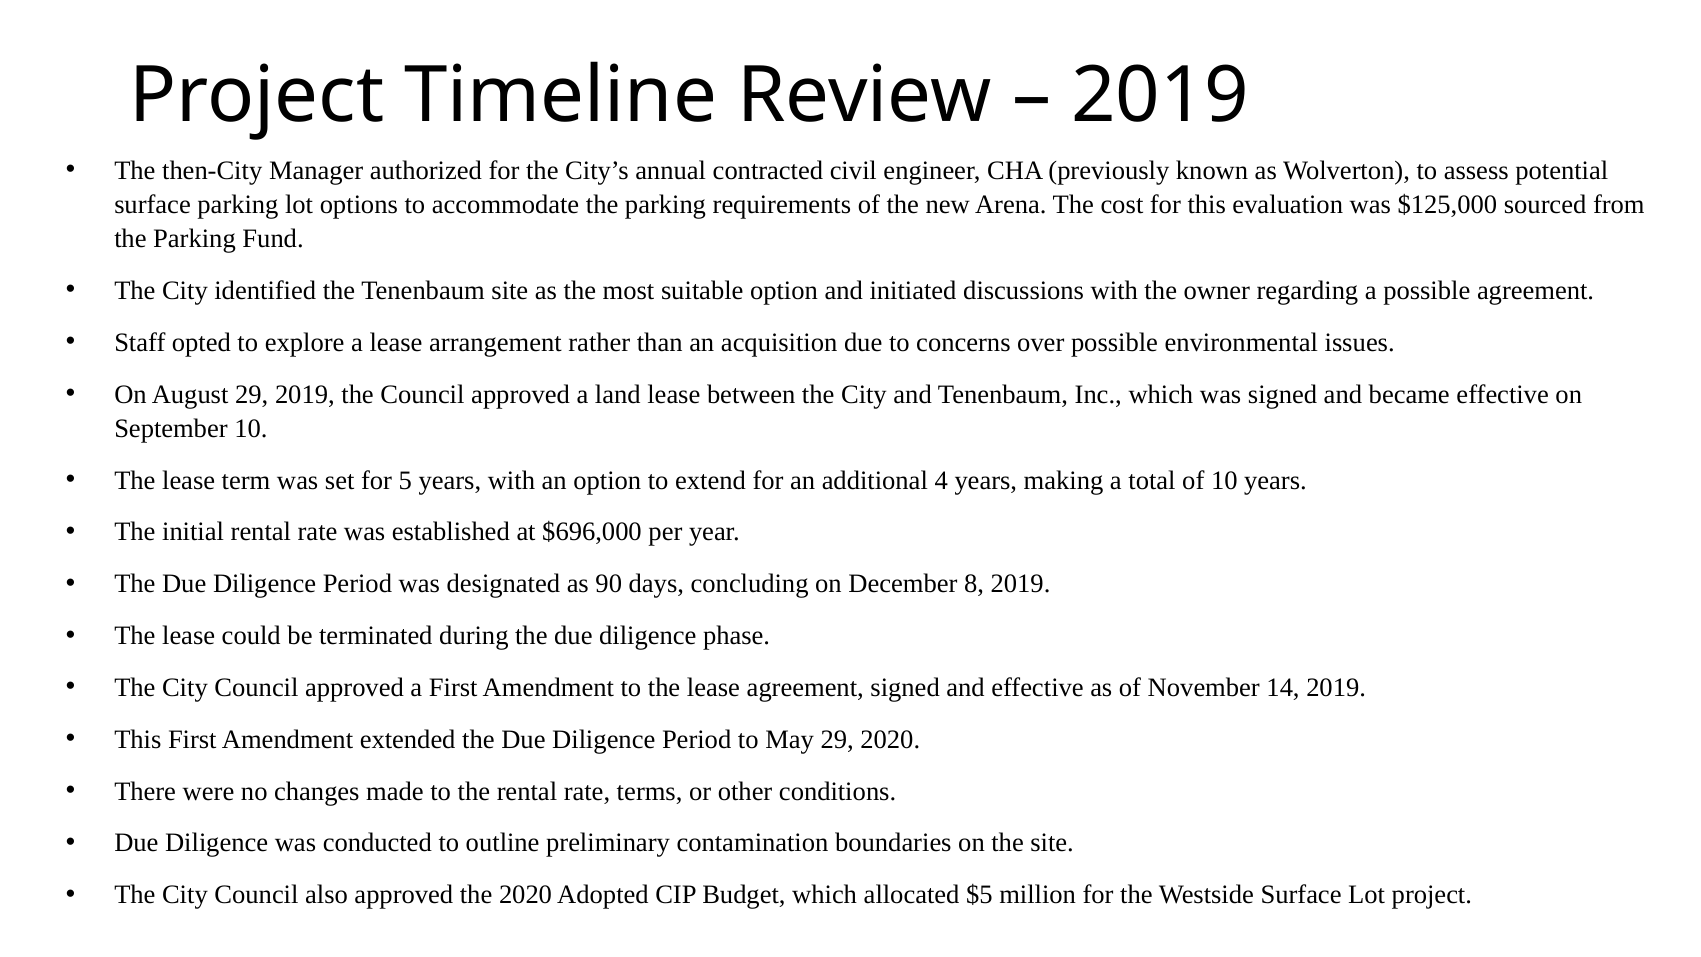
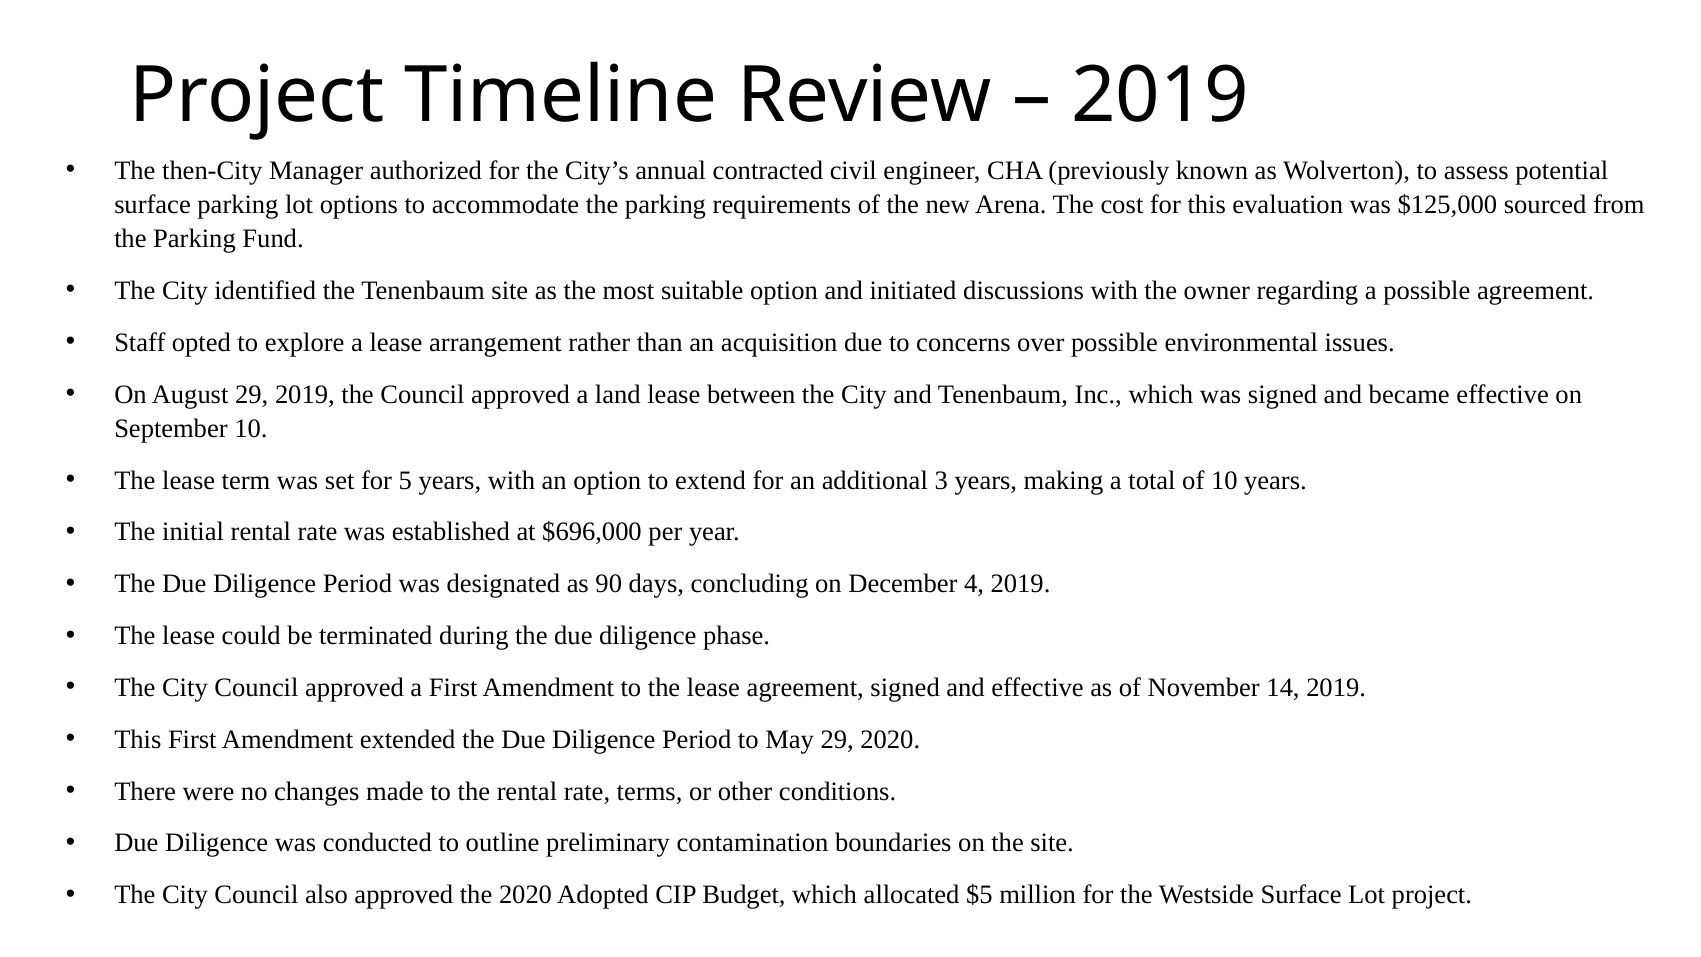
4: 4 -> 3
8: 8 -> 4
